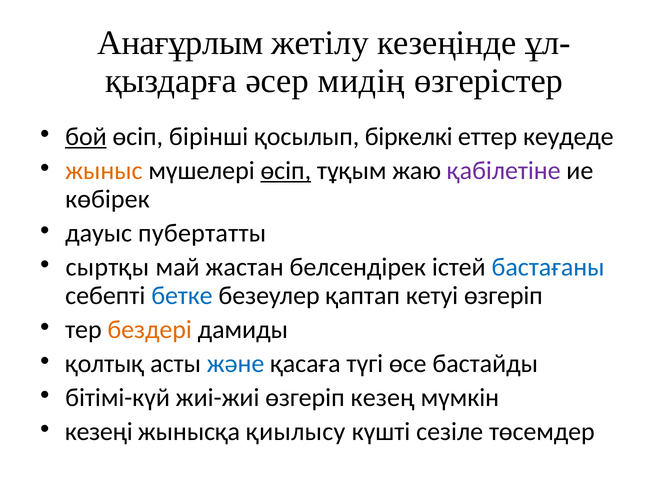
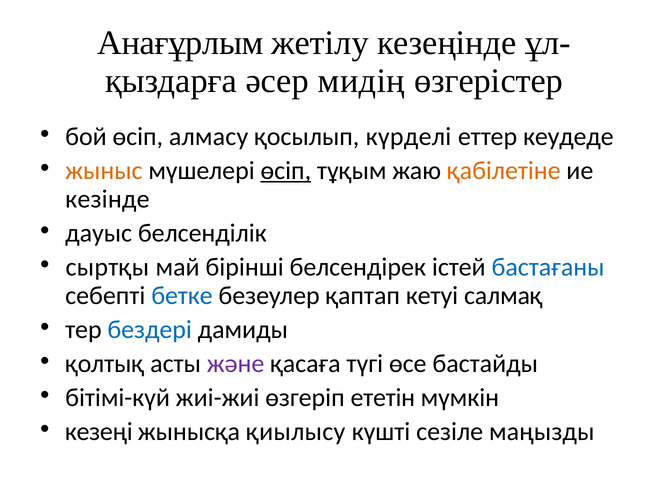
бой underline: present -> none
бірінші: бірінші -> алмасу
біркелкі: біркелкі -> күрделі
қабілетіне colour: purple -> orange
көбірек: көбірек -> кезінде
пубертатты: пубертатты -> белсенділік
жастан: жастан -> бірінші
кетуі өзгеріп: өзгеріп -> салмақ
бездері colour: orange -> blue
және colour: blue -> purple
кезең: кезең -> ететін
төсемдер: төсемдер -> маңызды
